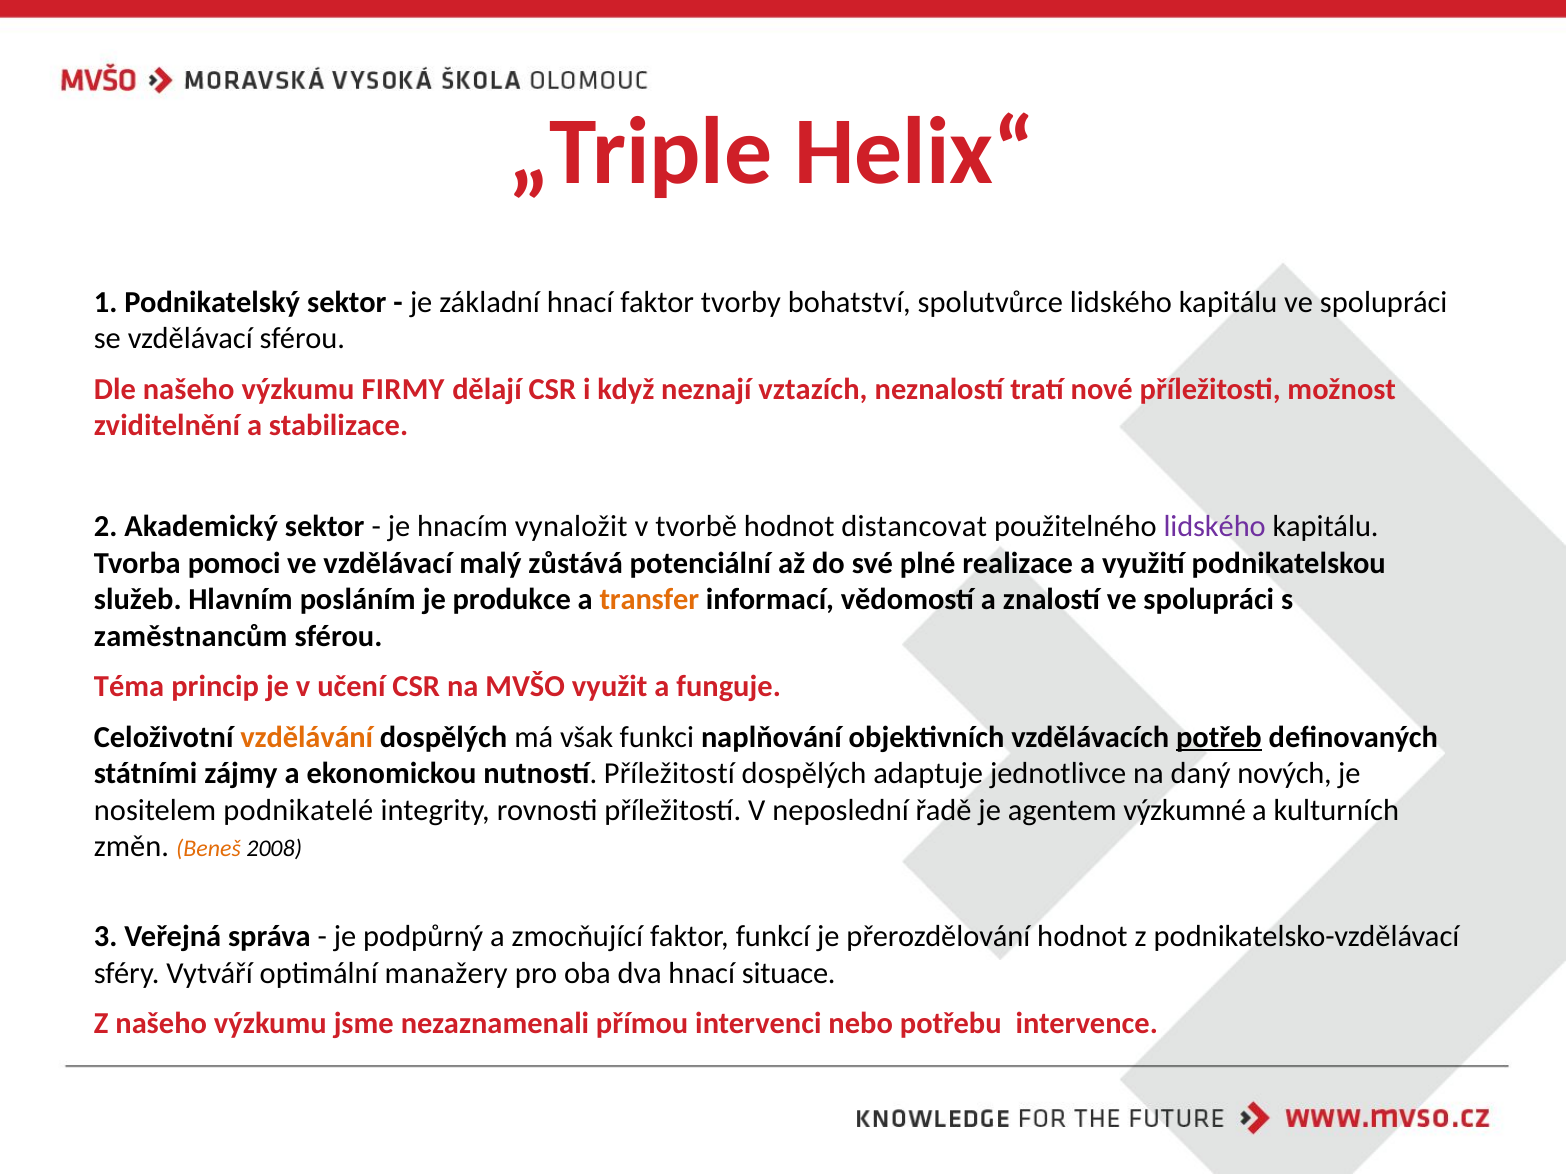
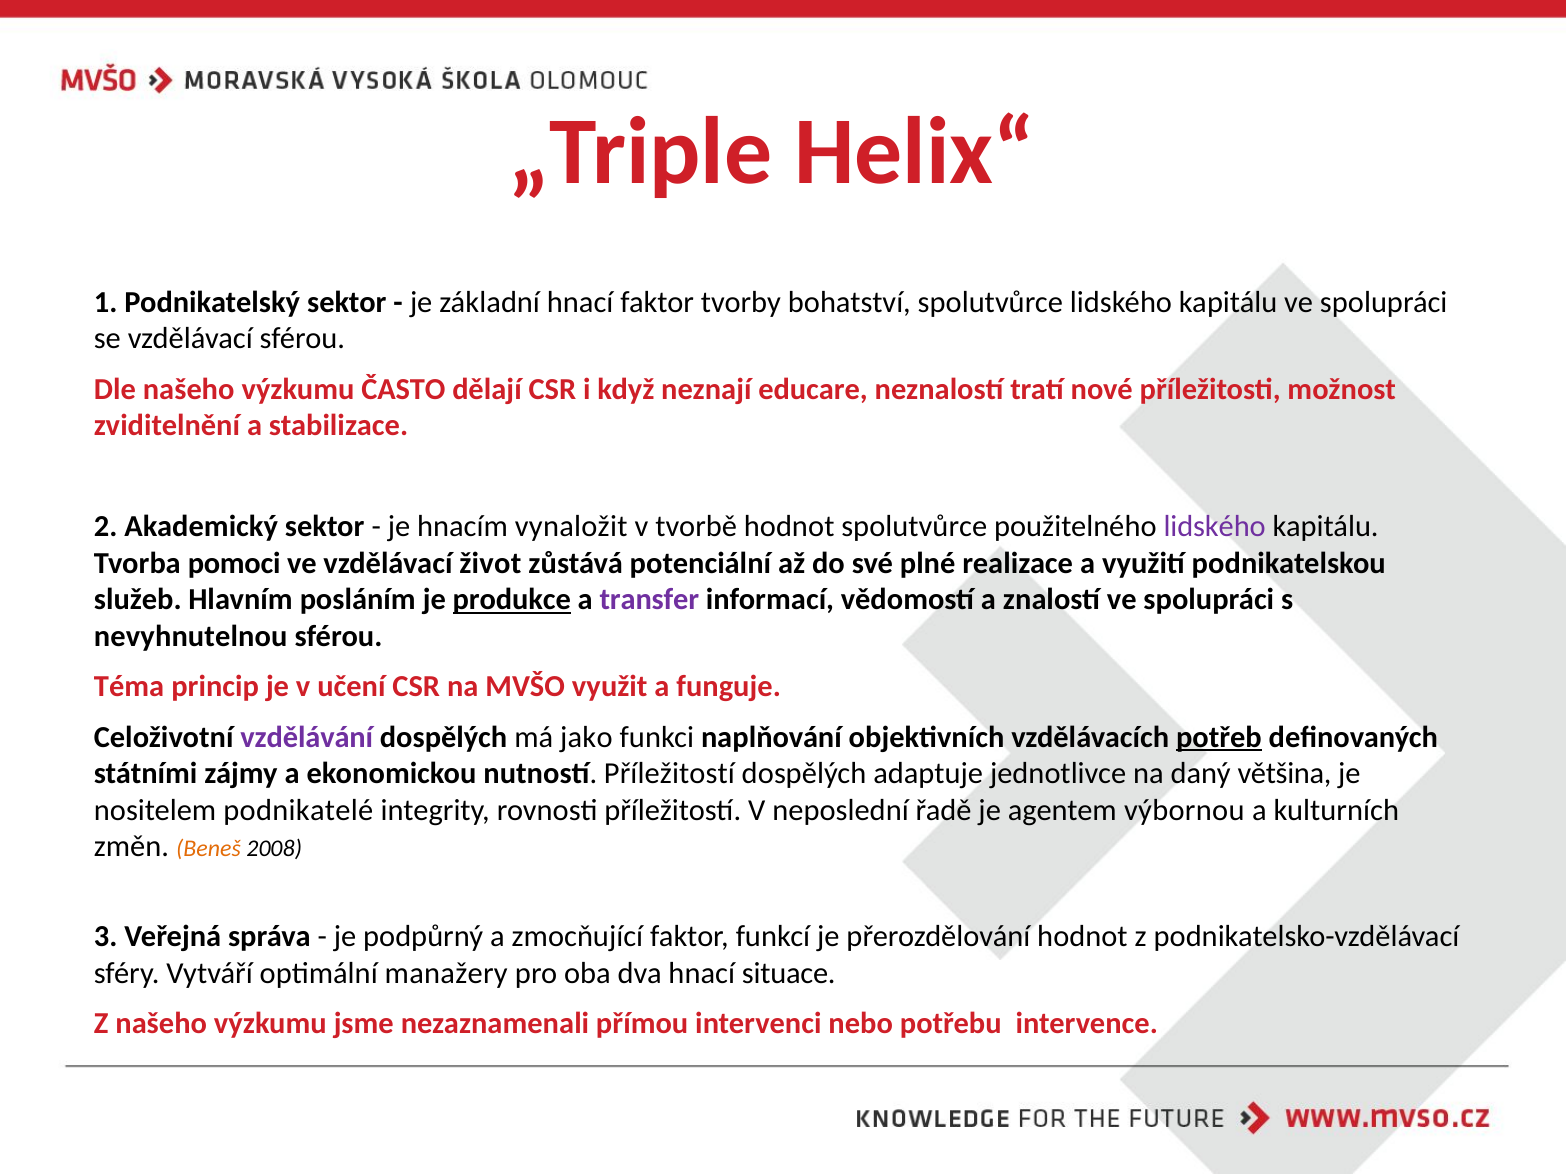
FIRMY: FIRMY -> ČASTO
vztazích: vztazích -> educare
hodnot distancovat: distancovat -> spolutvůrce
malý: malý -> život
produkce underline: none -> present
transfer colour: orange -> purple
zaměstnancům: zaměstnancům -> nevyhnutelnou
vzdělávání colour: orange -> purple
však: však -> jako
nových: nových -> většina
výzkumné: výzkumné -> výbornou
